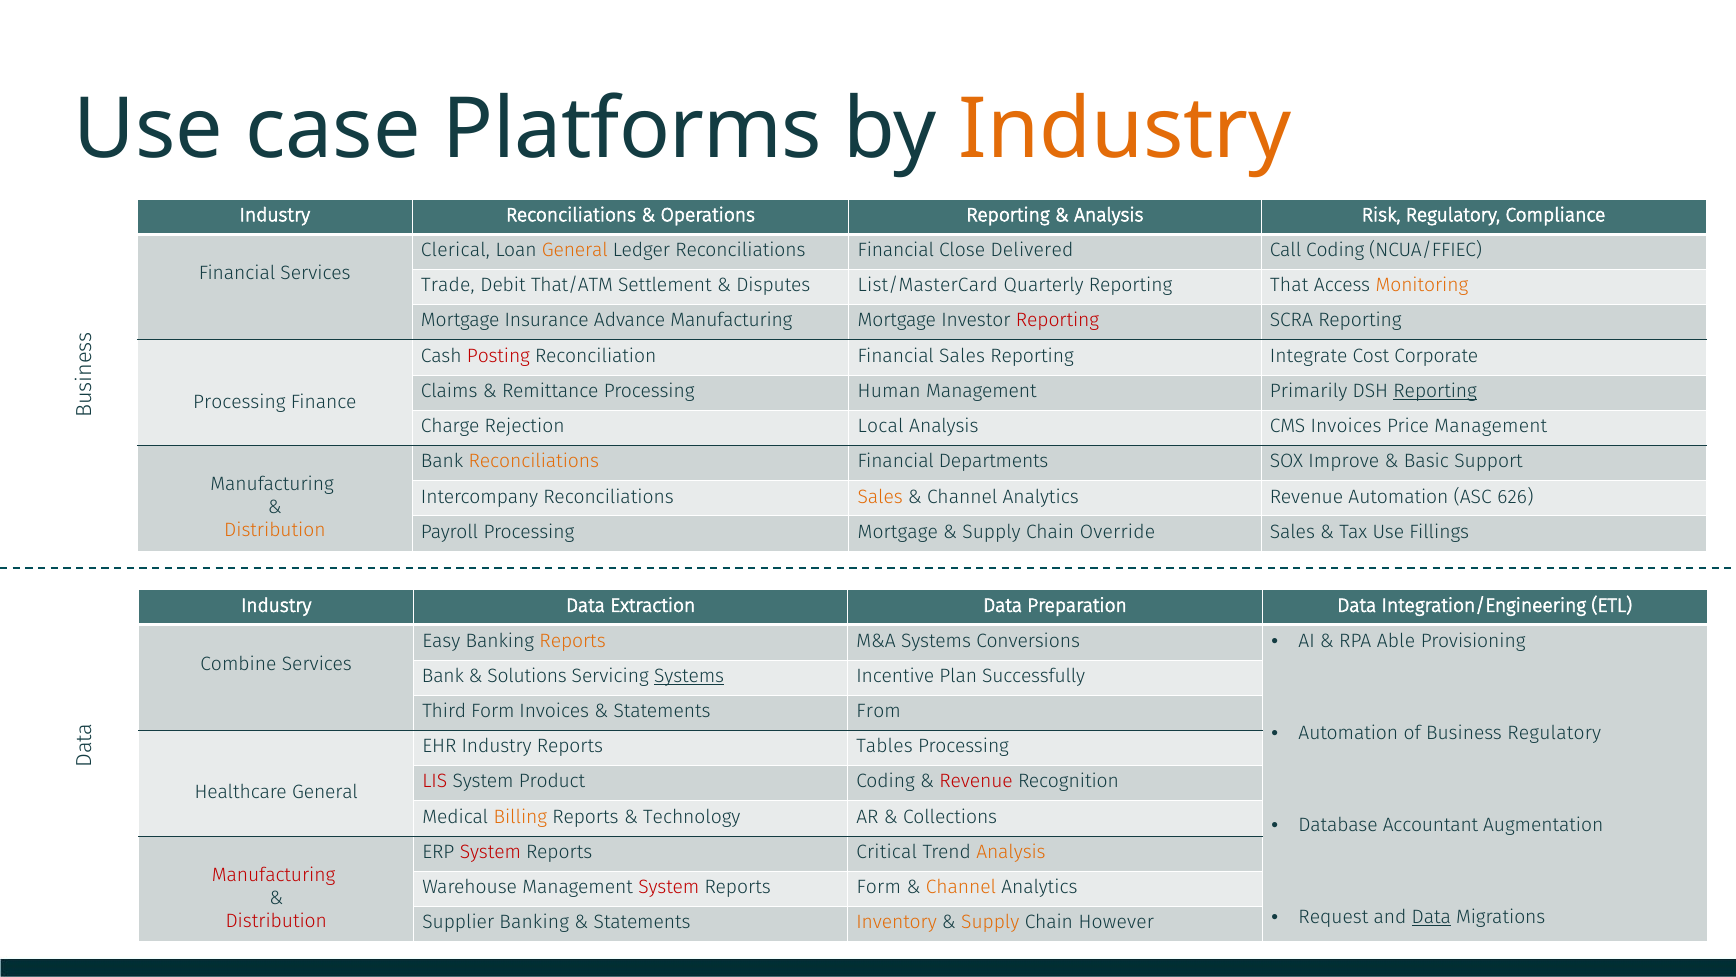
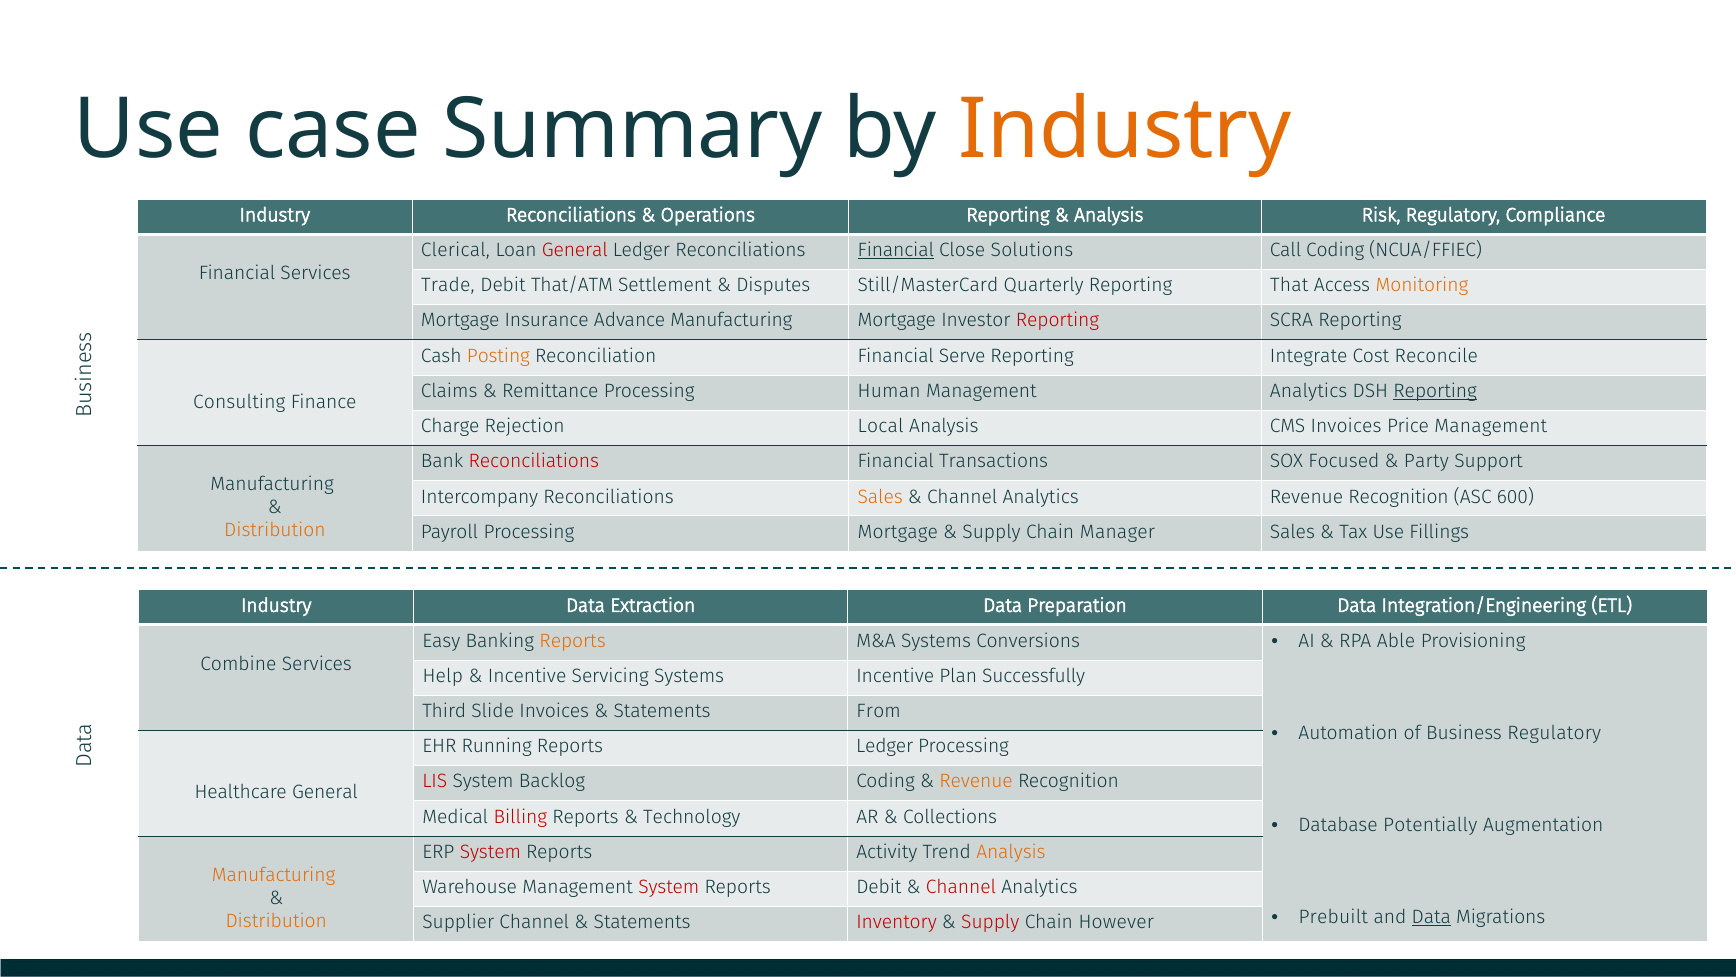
Platforms: Platforms -> Summary
General at (575, 250) colour: orange -> red
Financial at (896, 250) underline: none -> present
Delivered: Delivered -> Solutions
List/MasterCard: List/MasterCard -> Still/MasterCard
Posting colour: red -> orange
Financial Sales: Sales -> Serve
Corporate: Corporate -> Reconcile
Management Primarily: Primarily -> Analytics
Processing at (239, 402): Processing -> Consulting
Reconciliations at (534, 461) colour: orange -> red
Departments: Departments -> Transactions
Improve: Improve -> Focused
Basic: Basic -> Party
Analytics Revenue Automation: Automation -> Recognition
626: 626 -> 600
Override: Override -> Manager
Bank at (443, 676): Bank -> Help
Solutions at (527, 676): Solutions -> Incentive
Systems at (689, 676) underline: present -> none
Third Form: Form -> Slide
EHR Industry: Industry -> Running
Reports Tables: Tables -> Ledger
Product: Product -> Backlog
Revenue at (976, 781) colour: red -> orange
Billing colour: orange -> red
Accountant: Accountant -> Potentially
Critical: Critical -> Activity
Manufacturing at (274, 875) colour: red -> orange
Reports Form: Form -> Debit
Channel at (961, 887) colour: orange -> red
Request: Request -> Prebuilt
Distribution at (276, 921) colour: red -> orange
Supplier Banking: Banking -> Channel
Inventory colour: orange -> red
Supply at (990, 922) colour: orange -> red
